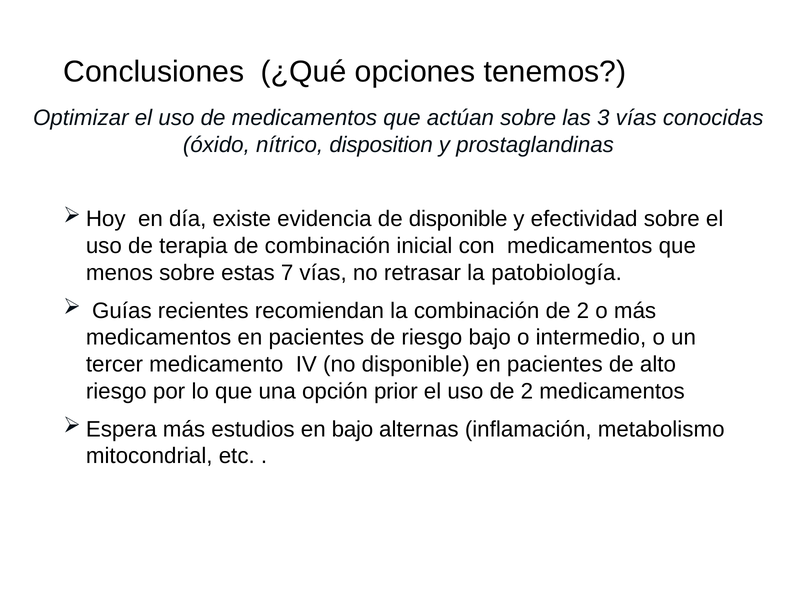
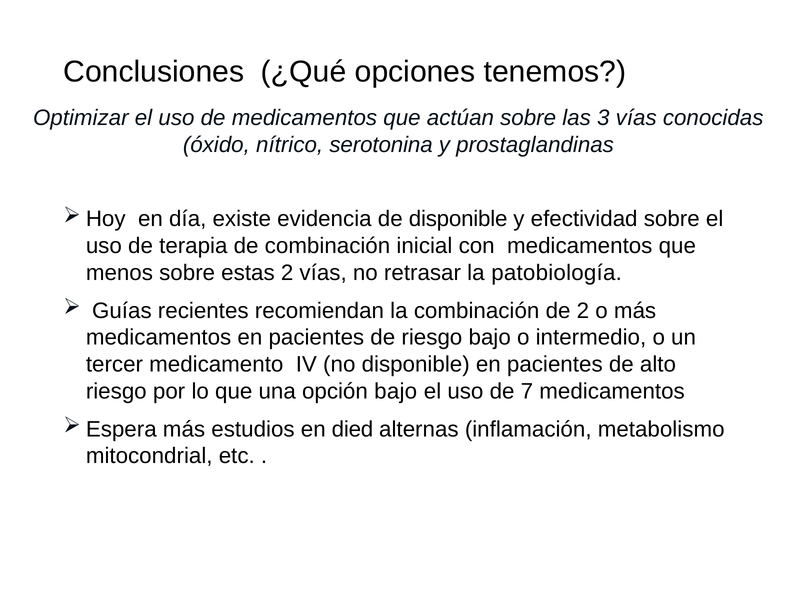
disposition: disposition -> serotonina
estas 7: 7 -> 2
opción prior: prior -> bajo
uso de 2: 2 -> 7
en bajo: bajo -> died
